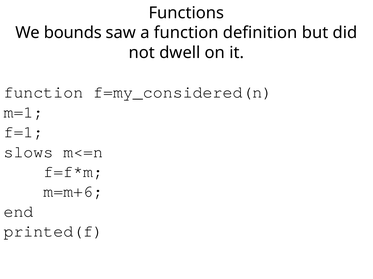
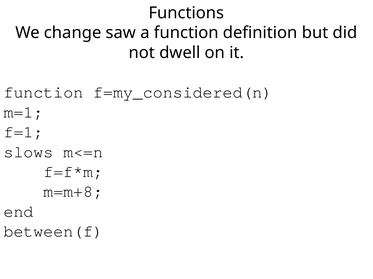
bounds: bounds -> change
m=m+6: m=m+6 -> m=m+8
printed(f: printed(f -> between(f
